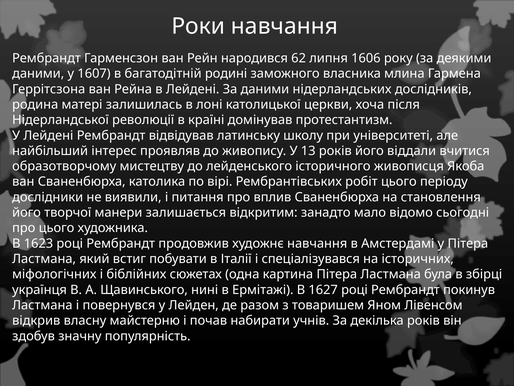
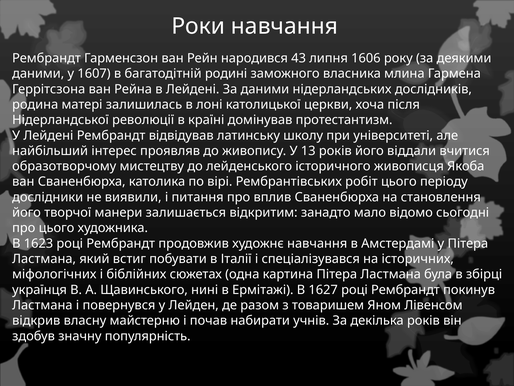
62: 62 -> 43
